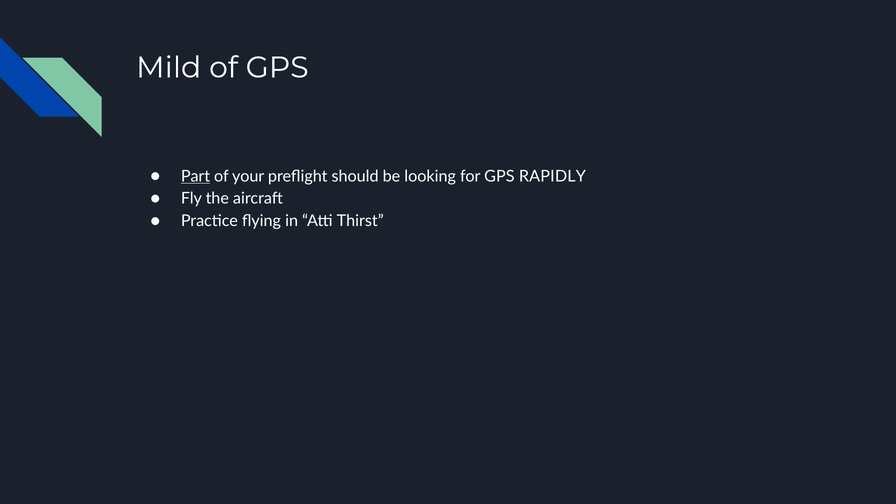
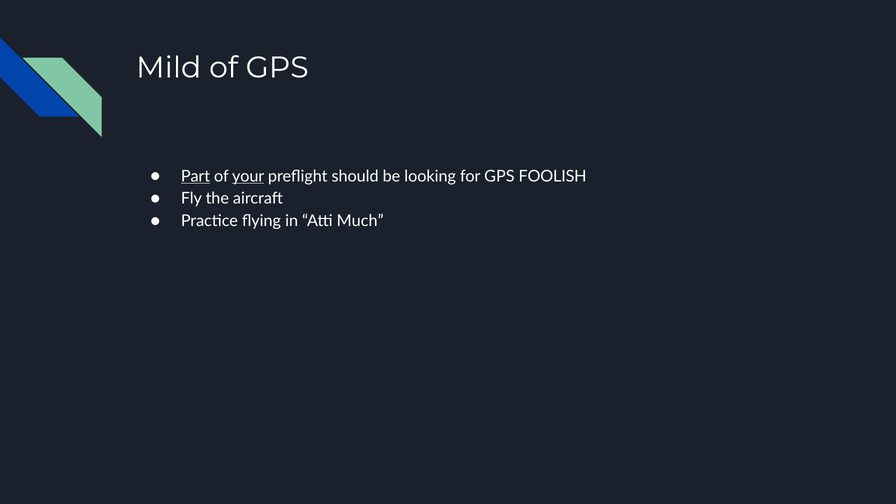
your underline: none -> present
RAPIDLY: RAPIDLY -> FOOLISH
Thirst: Thirst -> Much
